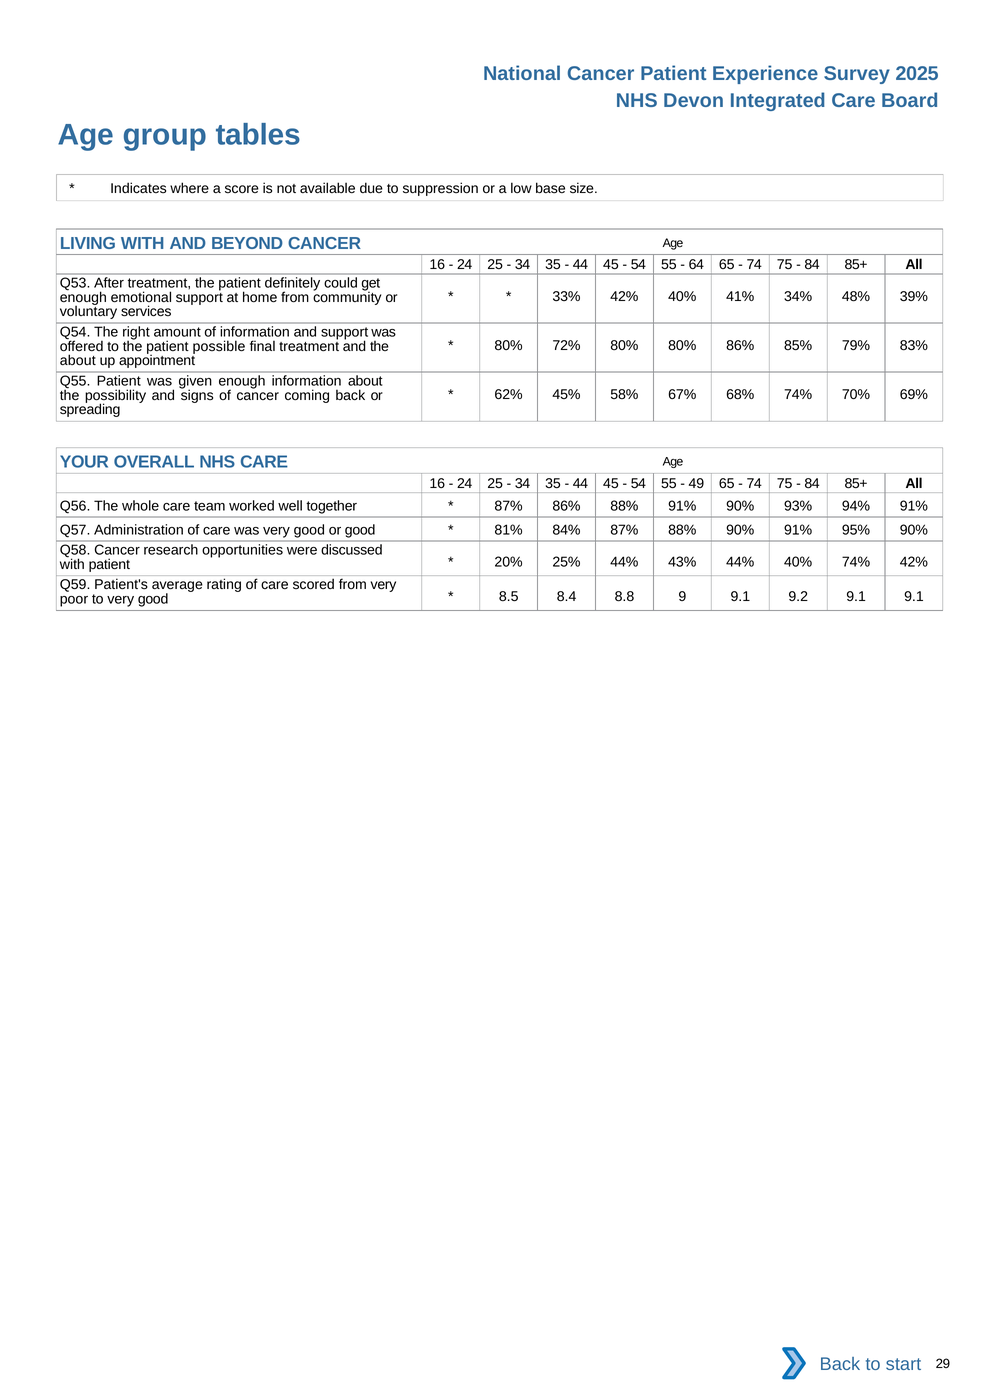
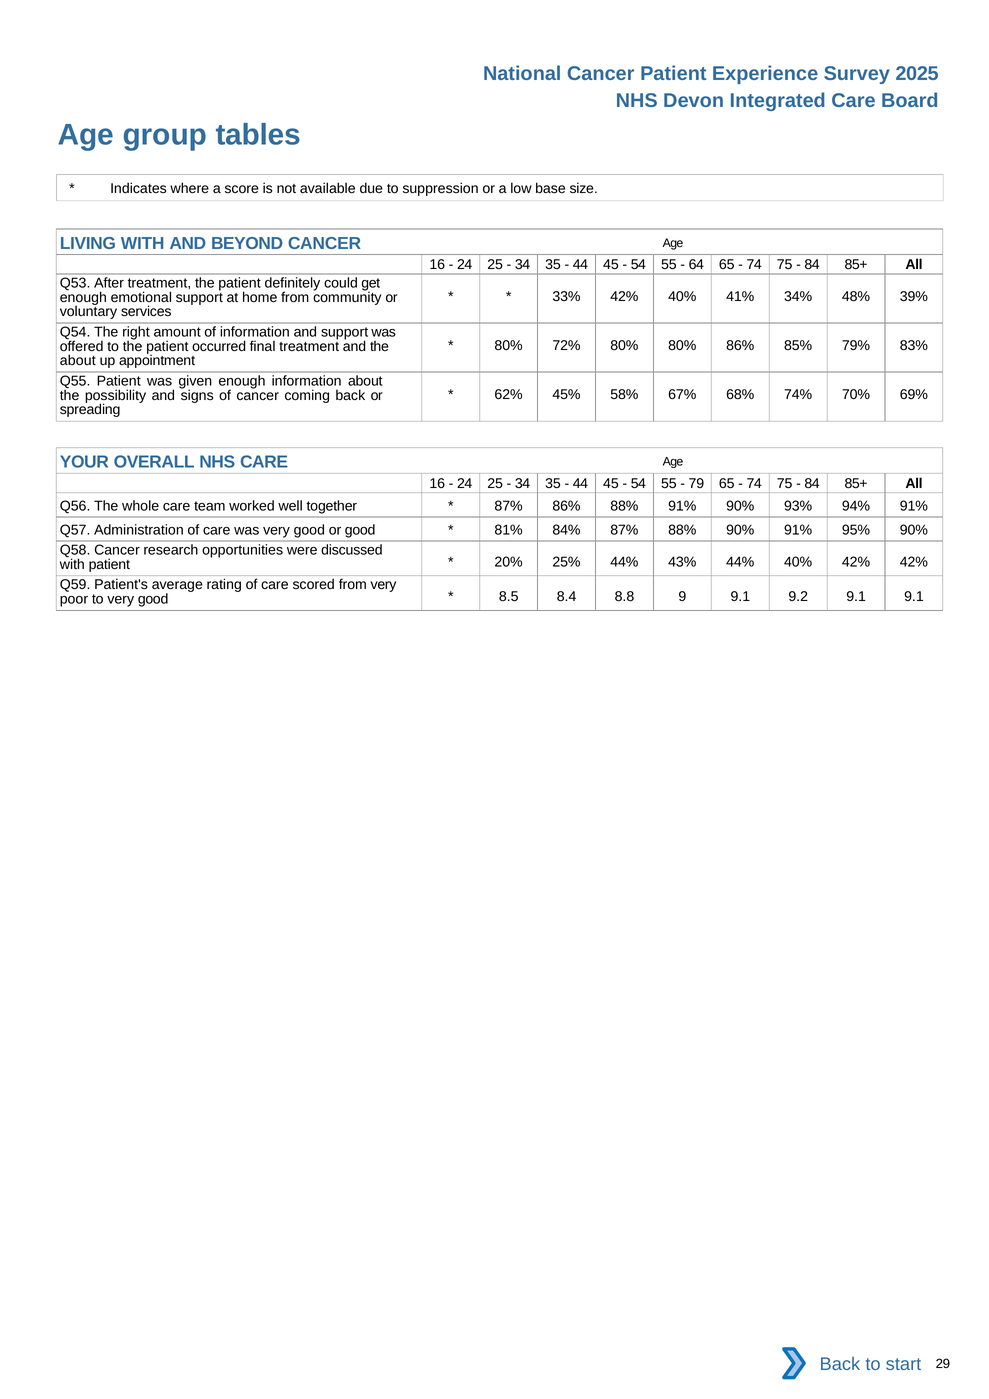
possible: possible -> occurred
49: 49 -> 79
40% 74%: 74% -> 42%
